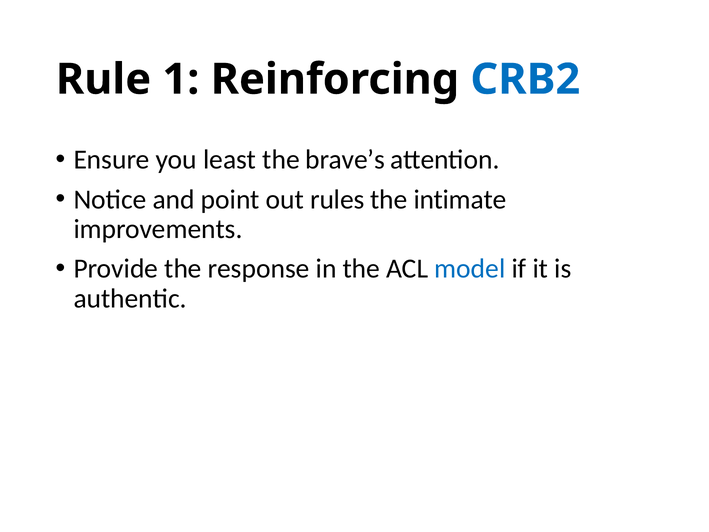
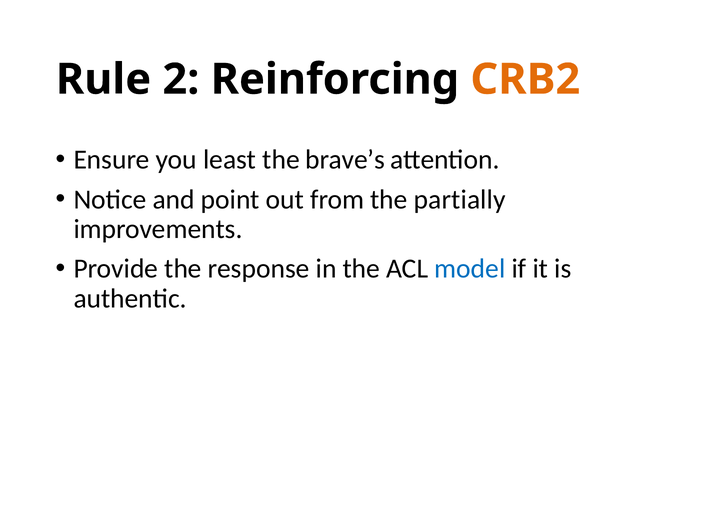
1: 1 -> 2
CRB2 colour: blue -> orange
rules: rules -> from
intimate: intimate -> partially
